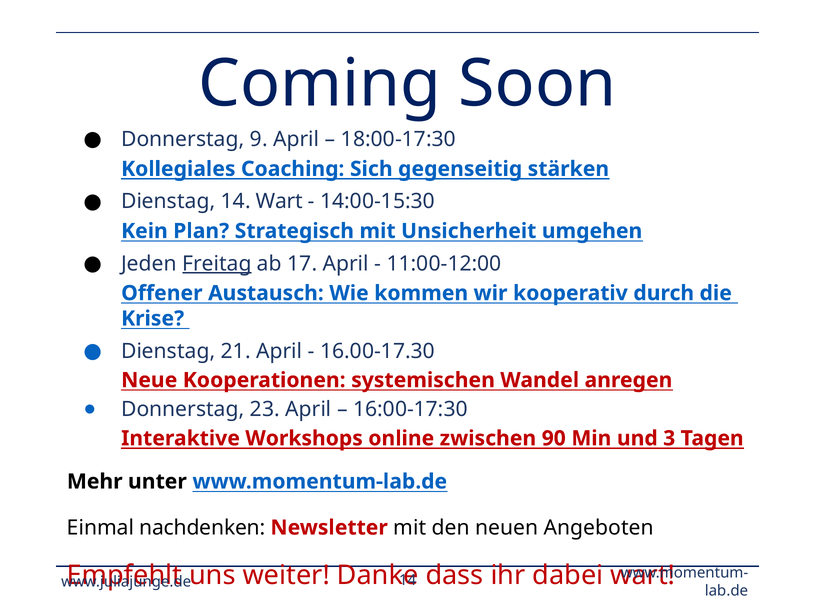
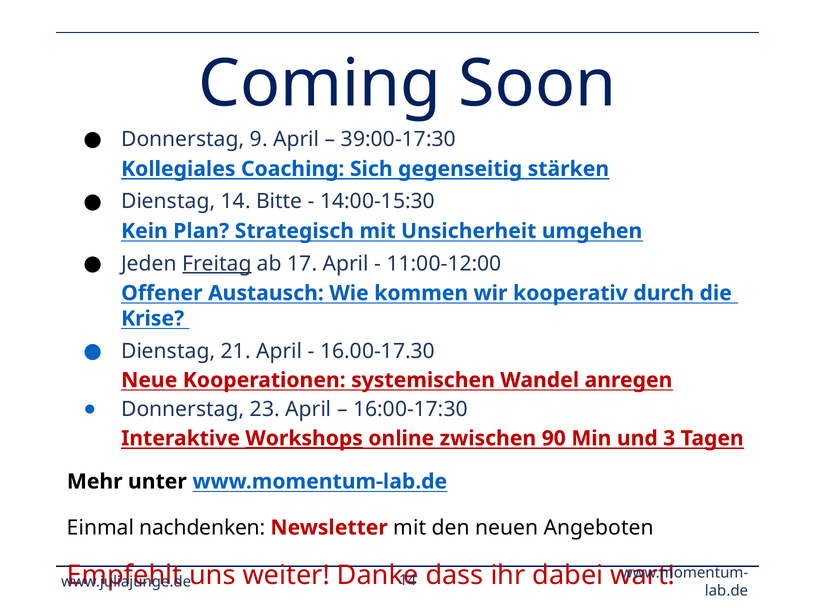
18:00-17:30: 18:00-17:30 -> 39:00-17:30
14 Wart: Wart -> Bitte
Workshops underline: none -> present
